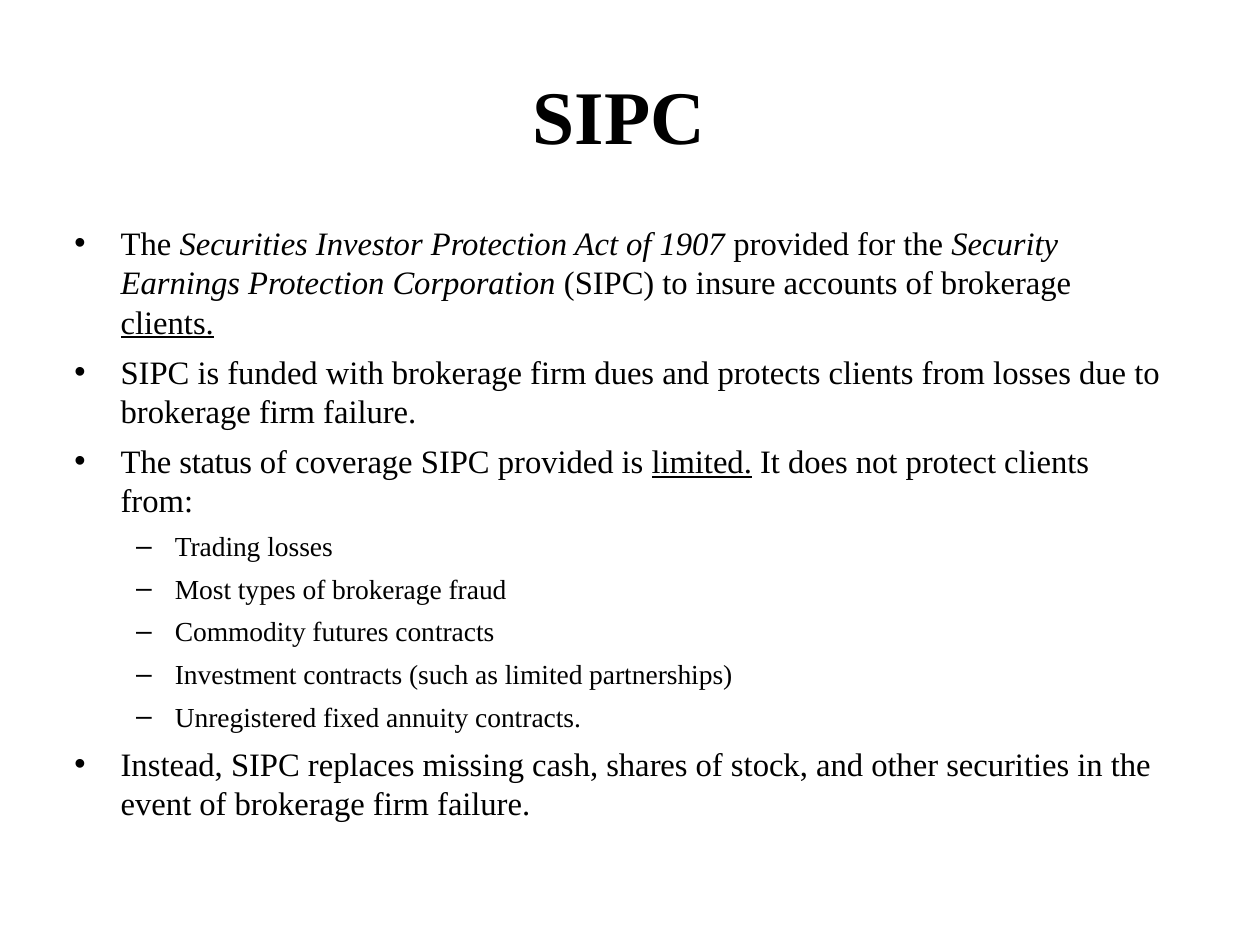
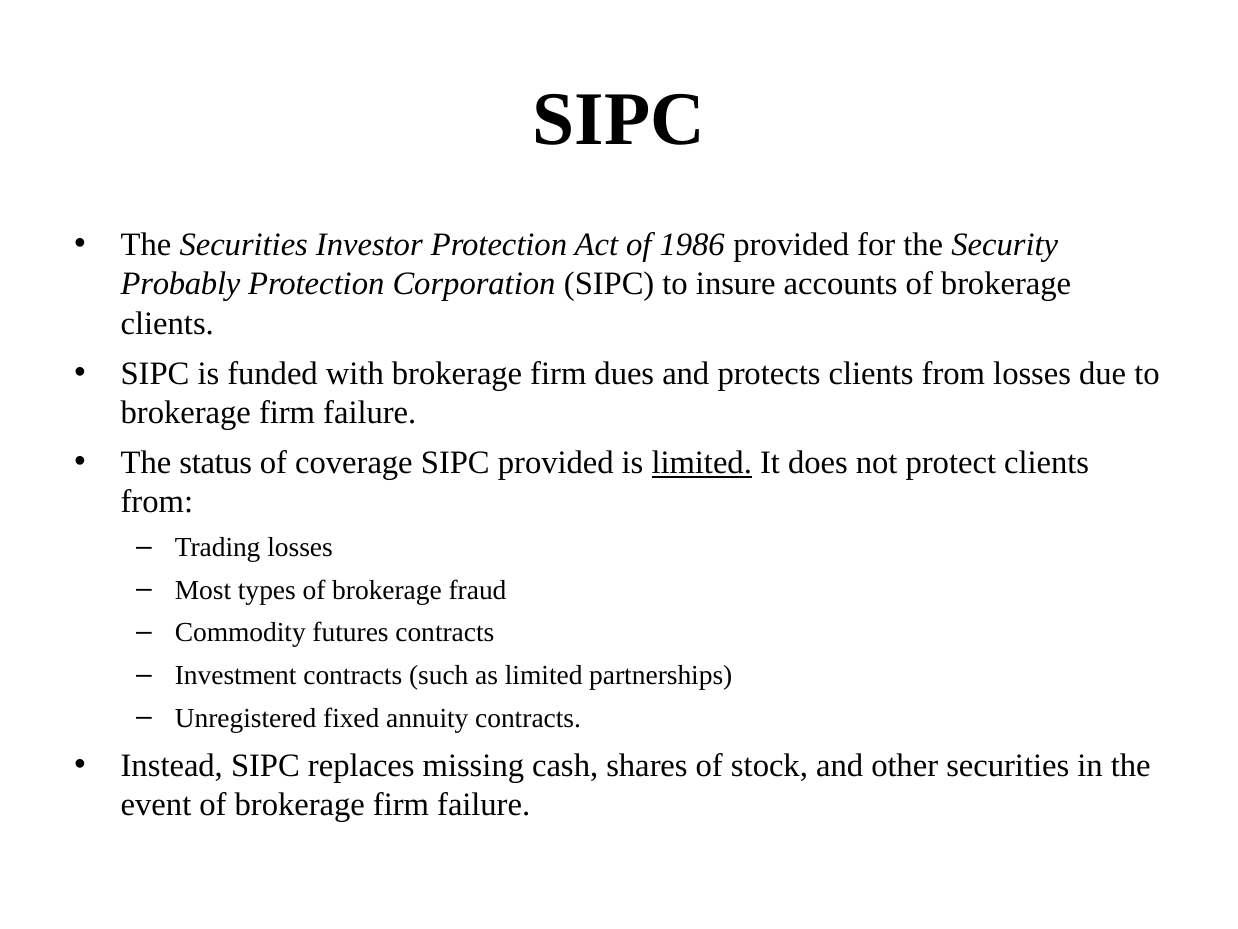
1907: 1907 -> 1986
Earnings: Earnings -> Probably
clients at (167, 323) underline: present -> none
